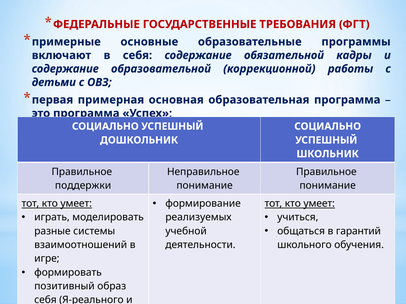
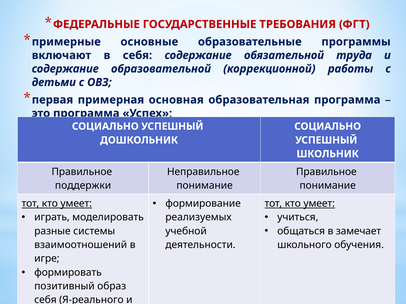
кадры: кадры -> труда
гарантий: гарантий -> замечает
